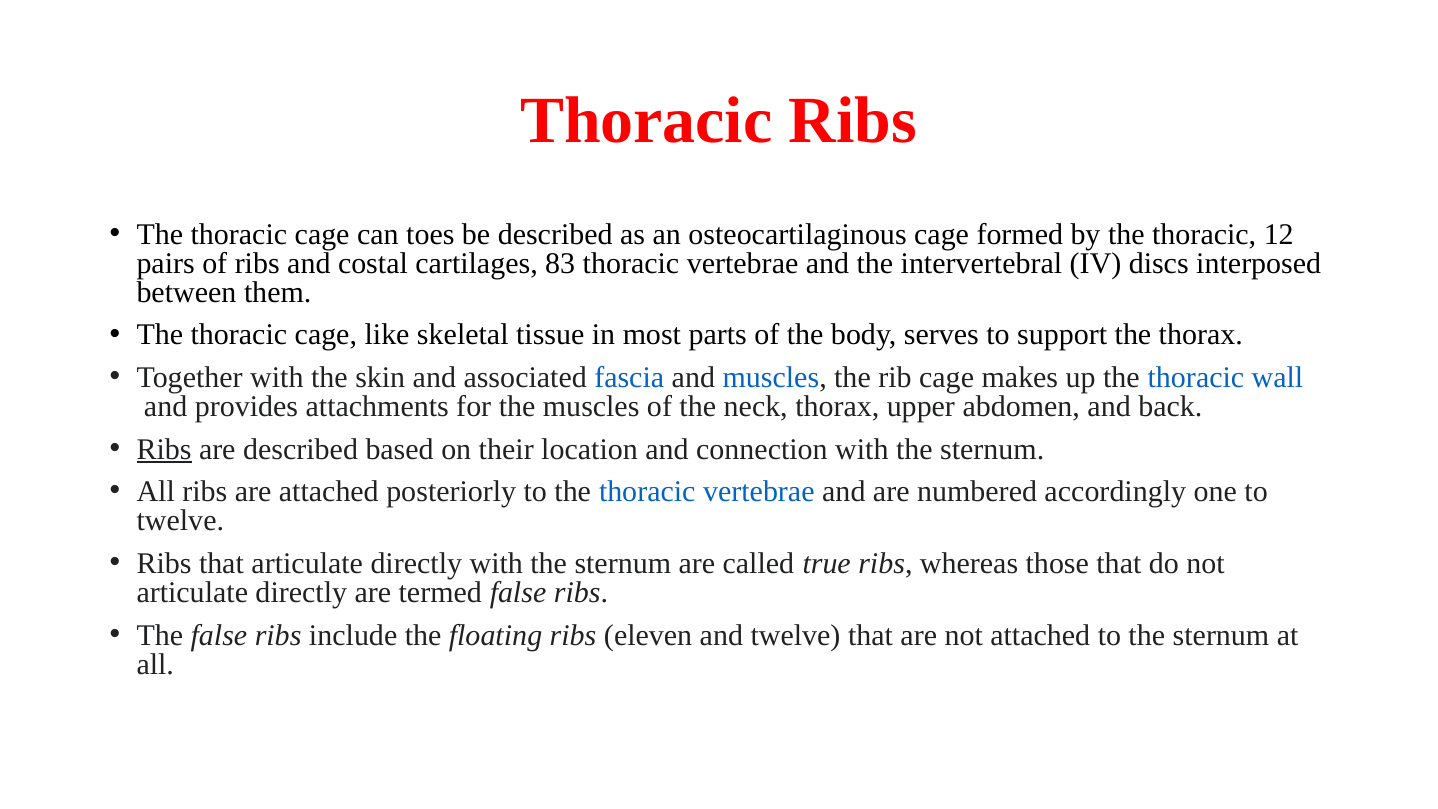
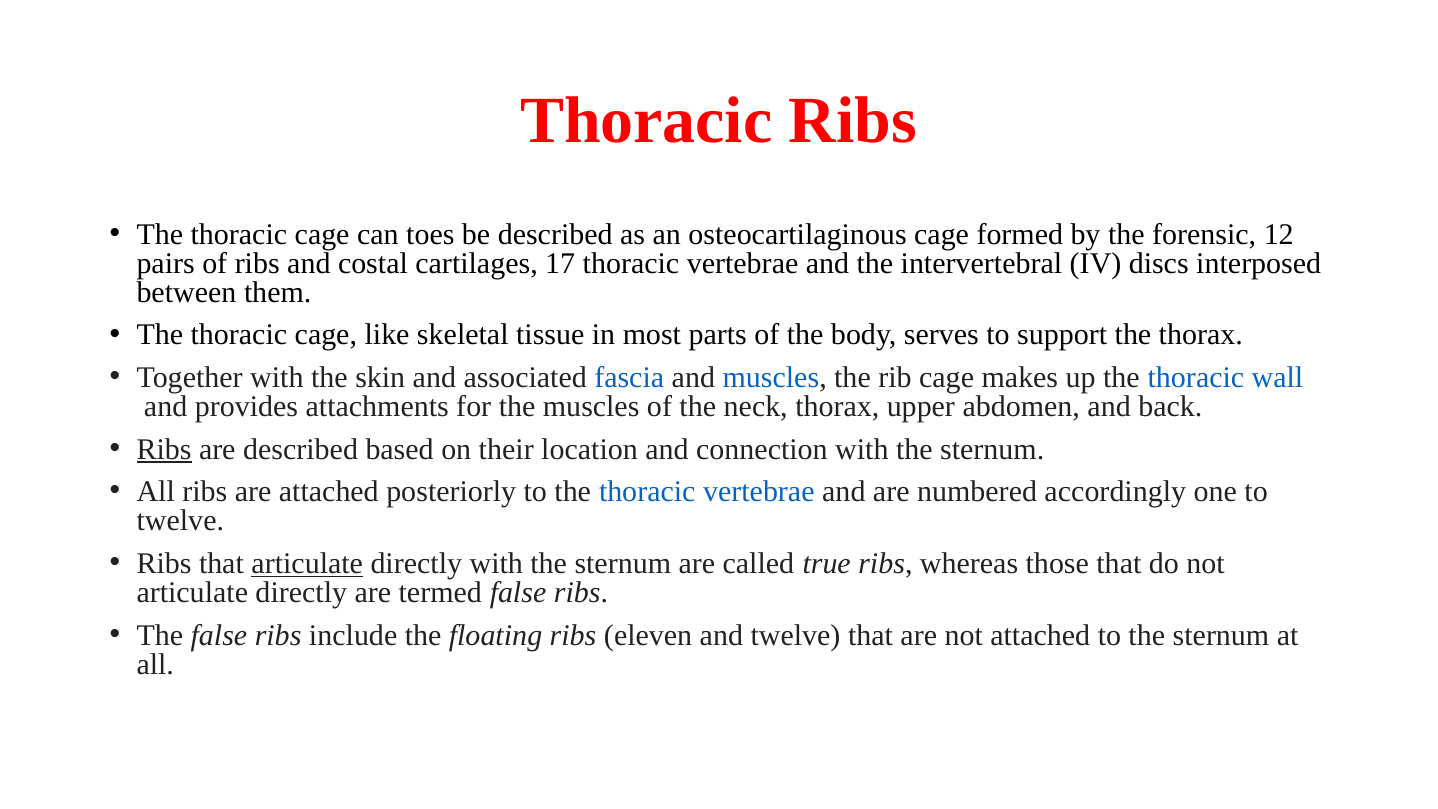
by the thoracic: thoracic -> forensic
83: 83 -> 17
articulate at (307, 564) underline: none -> present
